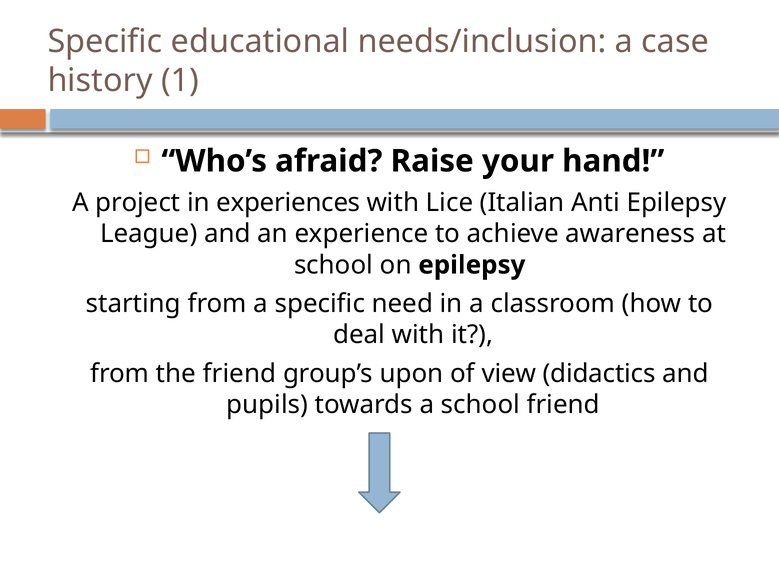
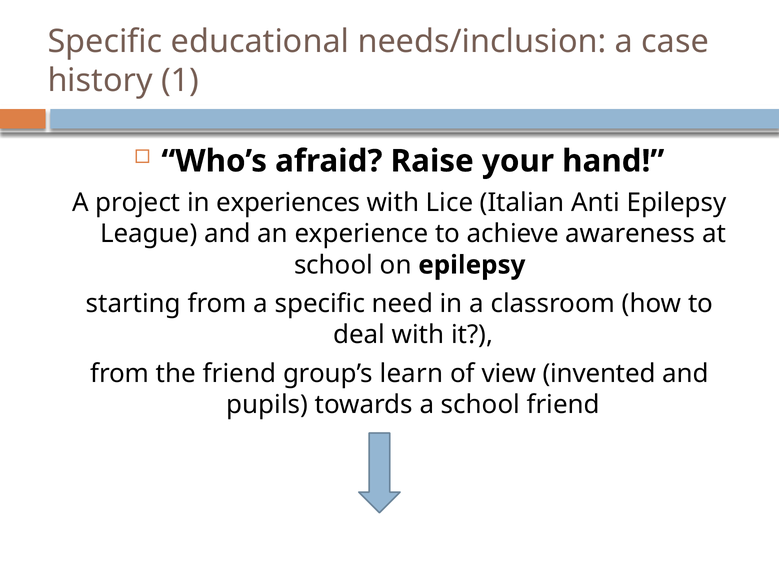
upon: upon -> learn
didactics: didactics -> invented
